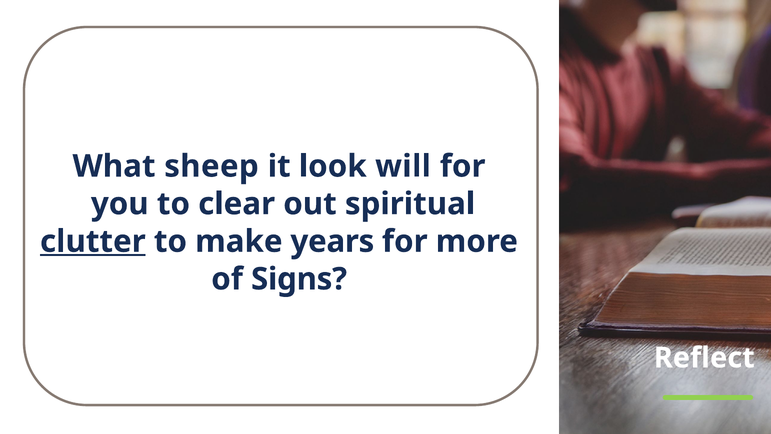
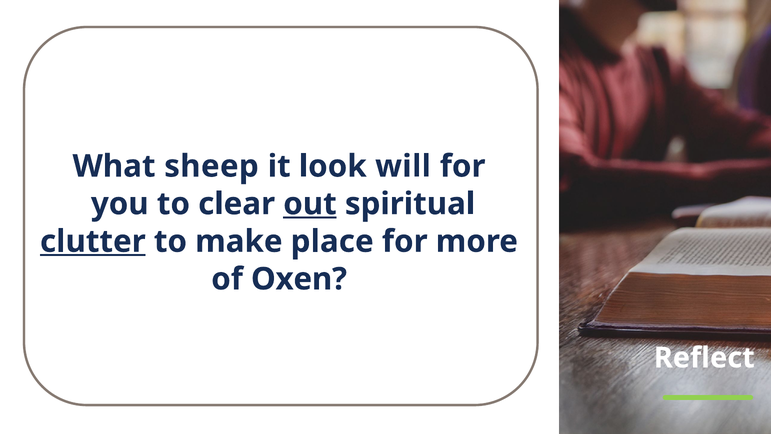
out underline: none -> present
years: years -> place
Signs: Signs -> Oxen
